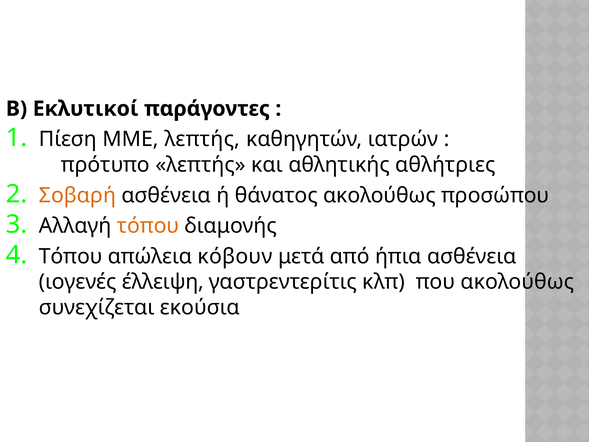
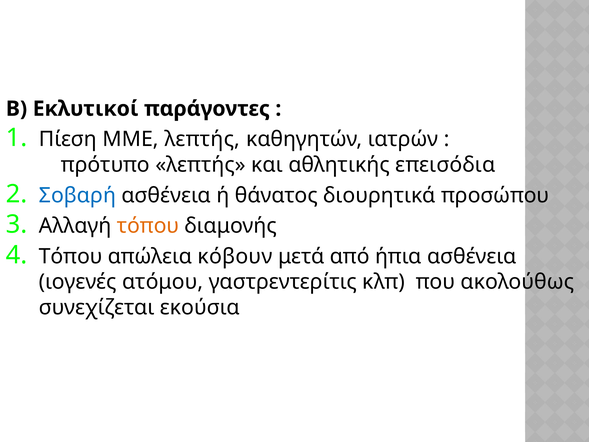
αθλήτριες: αθλήτριες -> επεισόδια
Σοβαρή colour: orange -> blue
θάνατος ακολούθως: ακολούθως -> διουρητικά
έλλειψη: έλλειψη -> ατόμου
